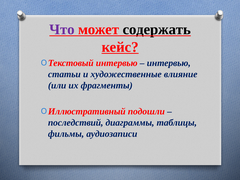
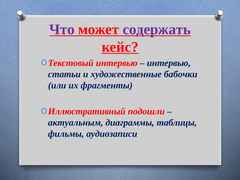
содержать colour: black -> purple
влияние: влияние -> бабочки
последствий: последствий -> актуальным
